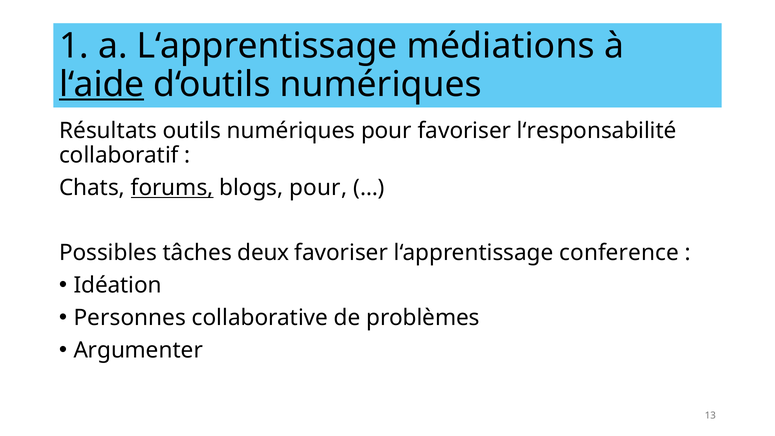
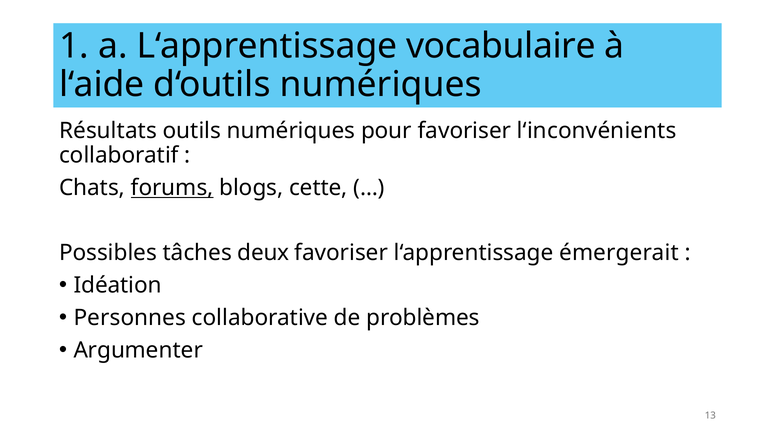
médiations: médiations -> vocabulaire
l‘aide underline: present -> none
l‘responsabilité: l‘responsabilité -> l‘inconvénients
blogs pour: pour -> cette
conference: conference -> émergerait
